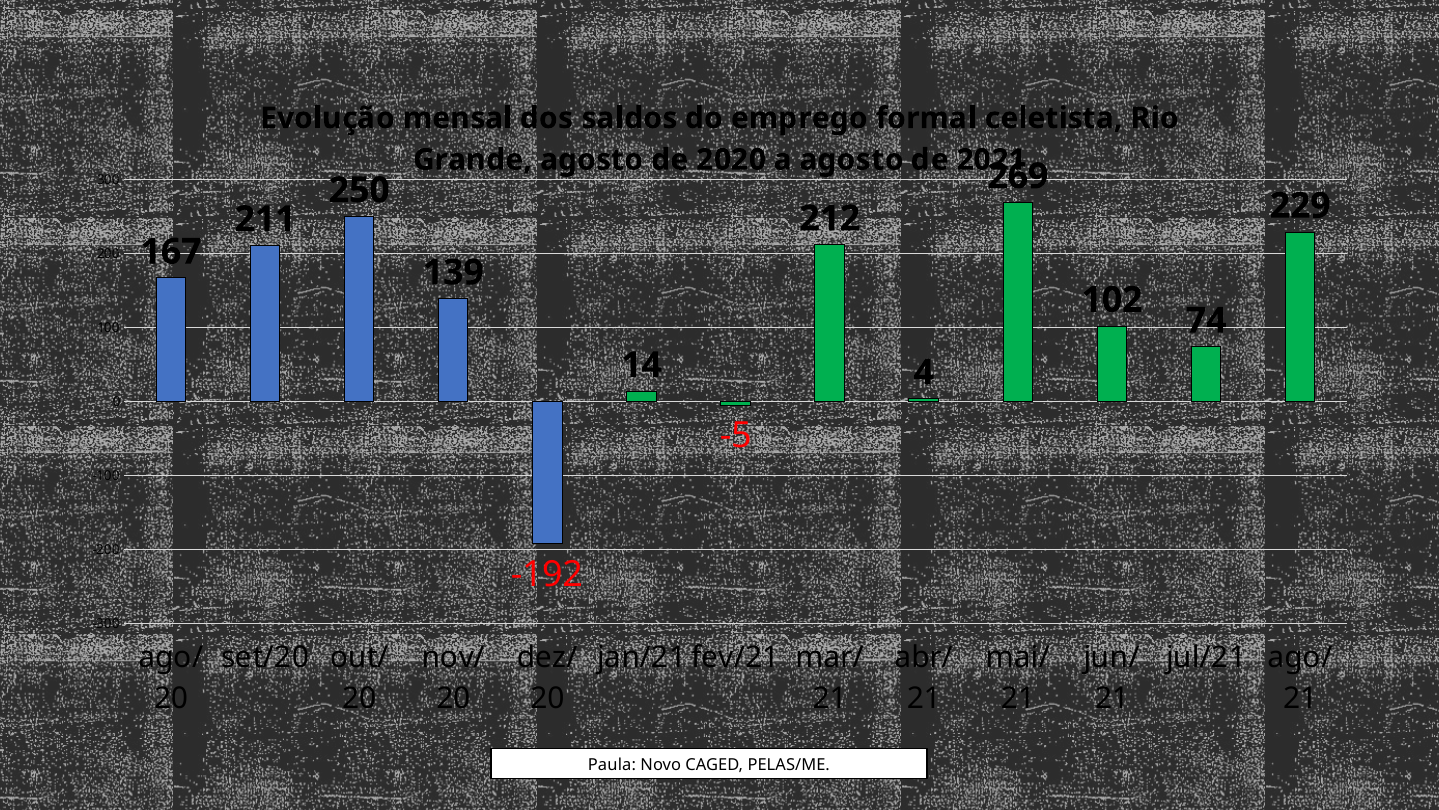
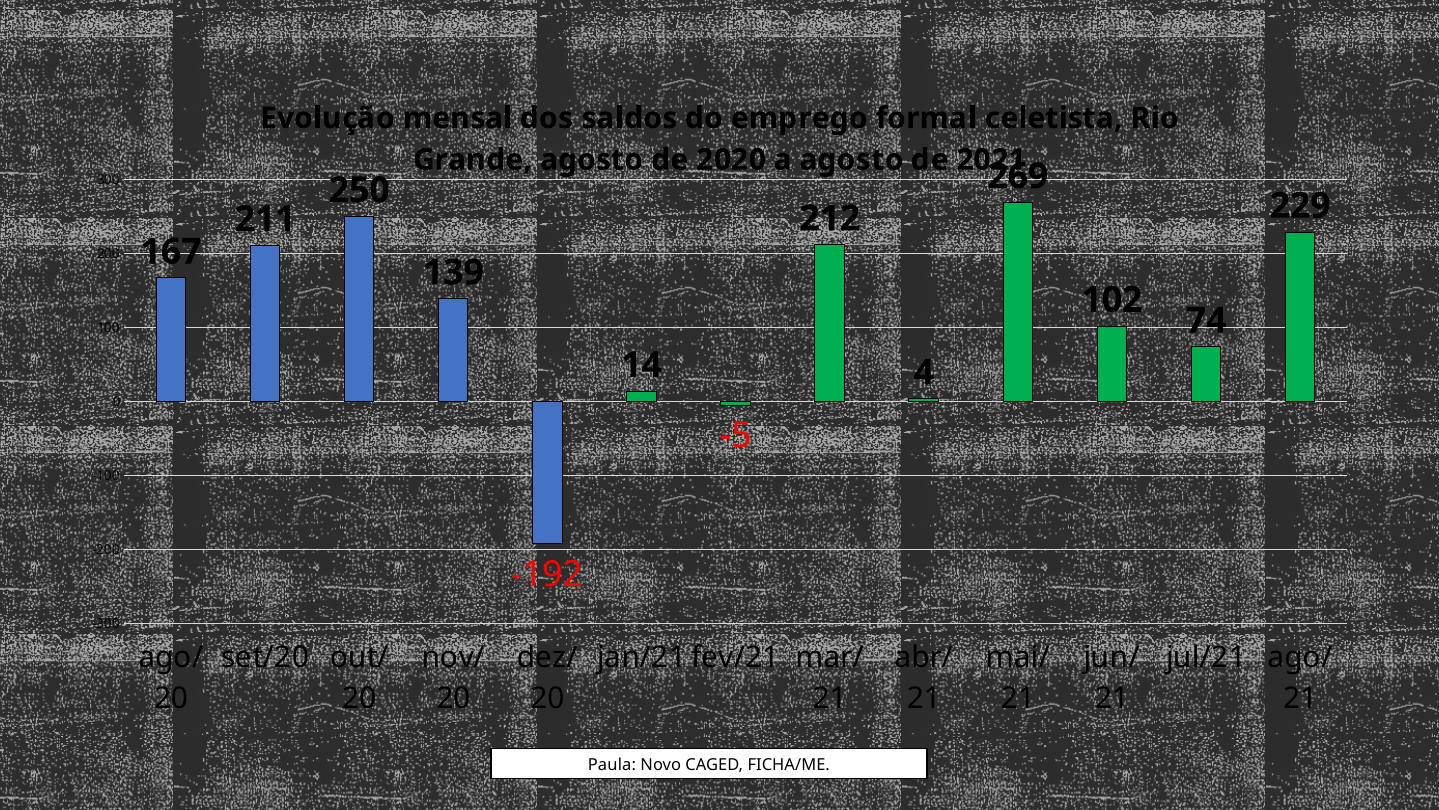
PELAS/ME: PELAS/ME -> FICHA/ME
